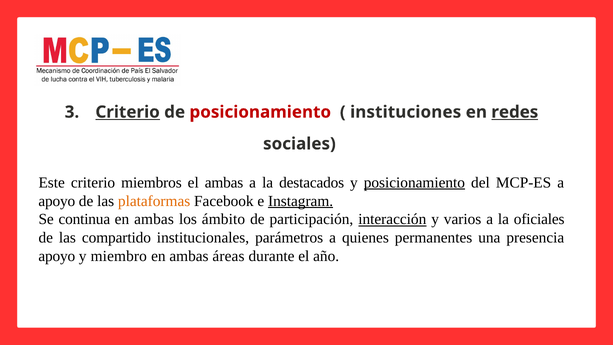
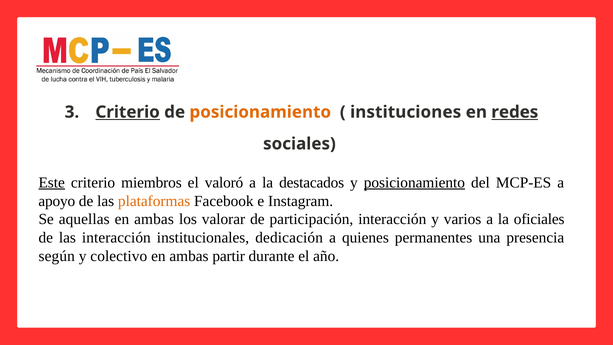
posicionamiento at (260, 112) colour: red -> orange
Este underline: none -> present
el ambas: ambas -> valoró
Instagram underline: present -> none
continua: continua -> aquellas
ámbito: ámbito -> valorar
interacción at (392, 219) underline: present -> none
las compartido: compartido -> interacción
parámetros: parámetros -> dedicación
apoyo at (57, 256): apoyo -> según
miembro: miembro -> colectivo
áreas: áreas -> partir
